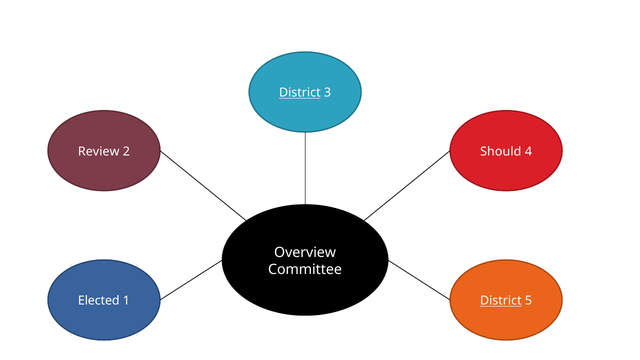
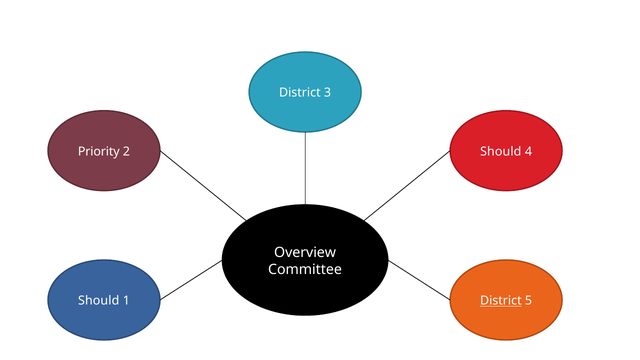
District at (300, 93) underline: present -> none
Review: Review -> Priority
Elected at (99, 301): Elected -> Should
